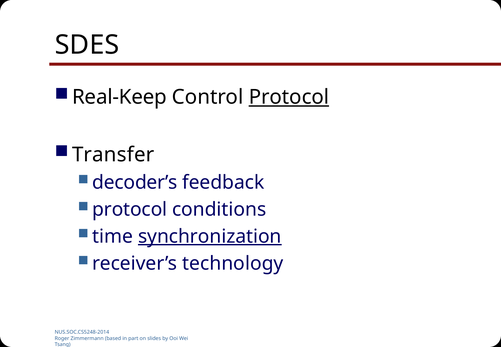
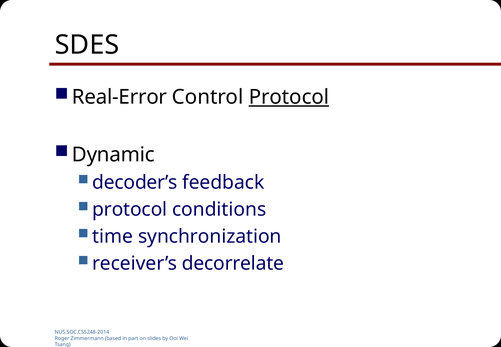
Real-Keep: Real-Keep -> Real-Error
Transfer: Transfer -> Dynamic
synchronization underline: present -> none
technology: technology -> decorrelate
